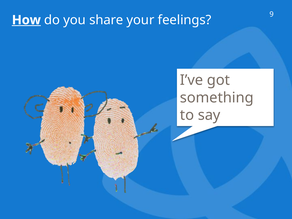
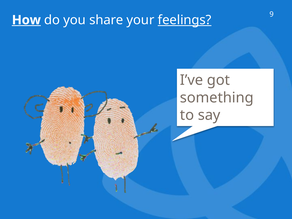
feelings underline: none -> present
